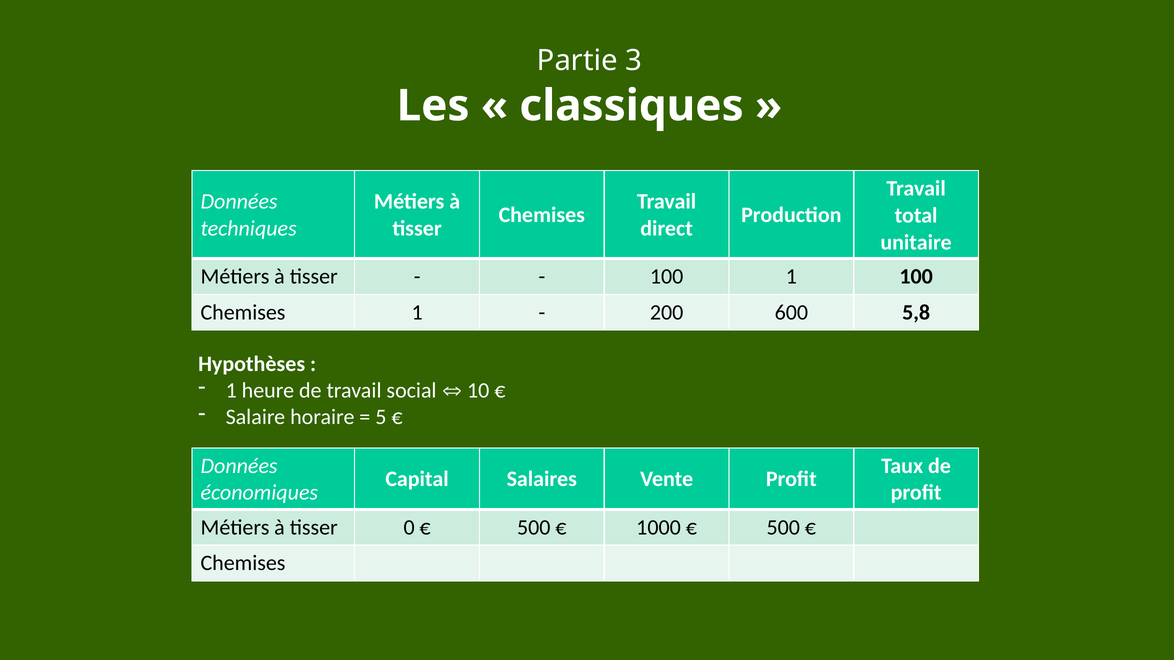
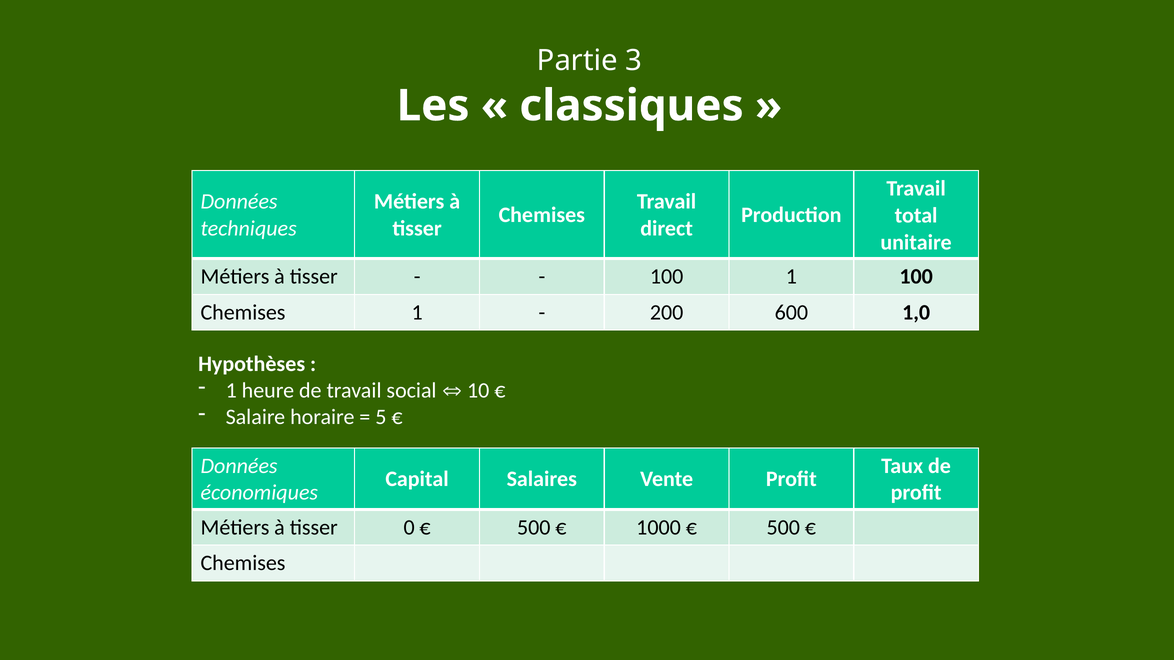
5,8: 5,8 -> 1,0
